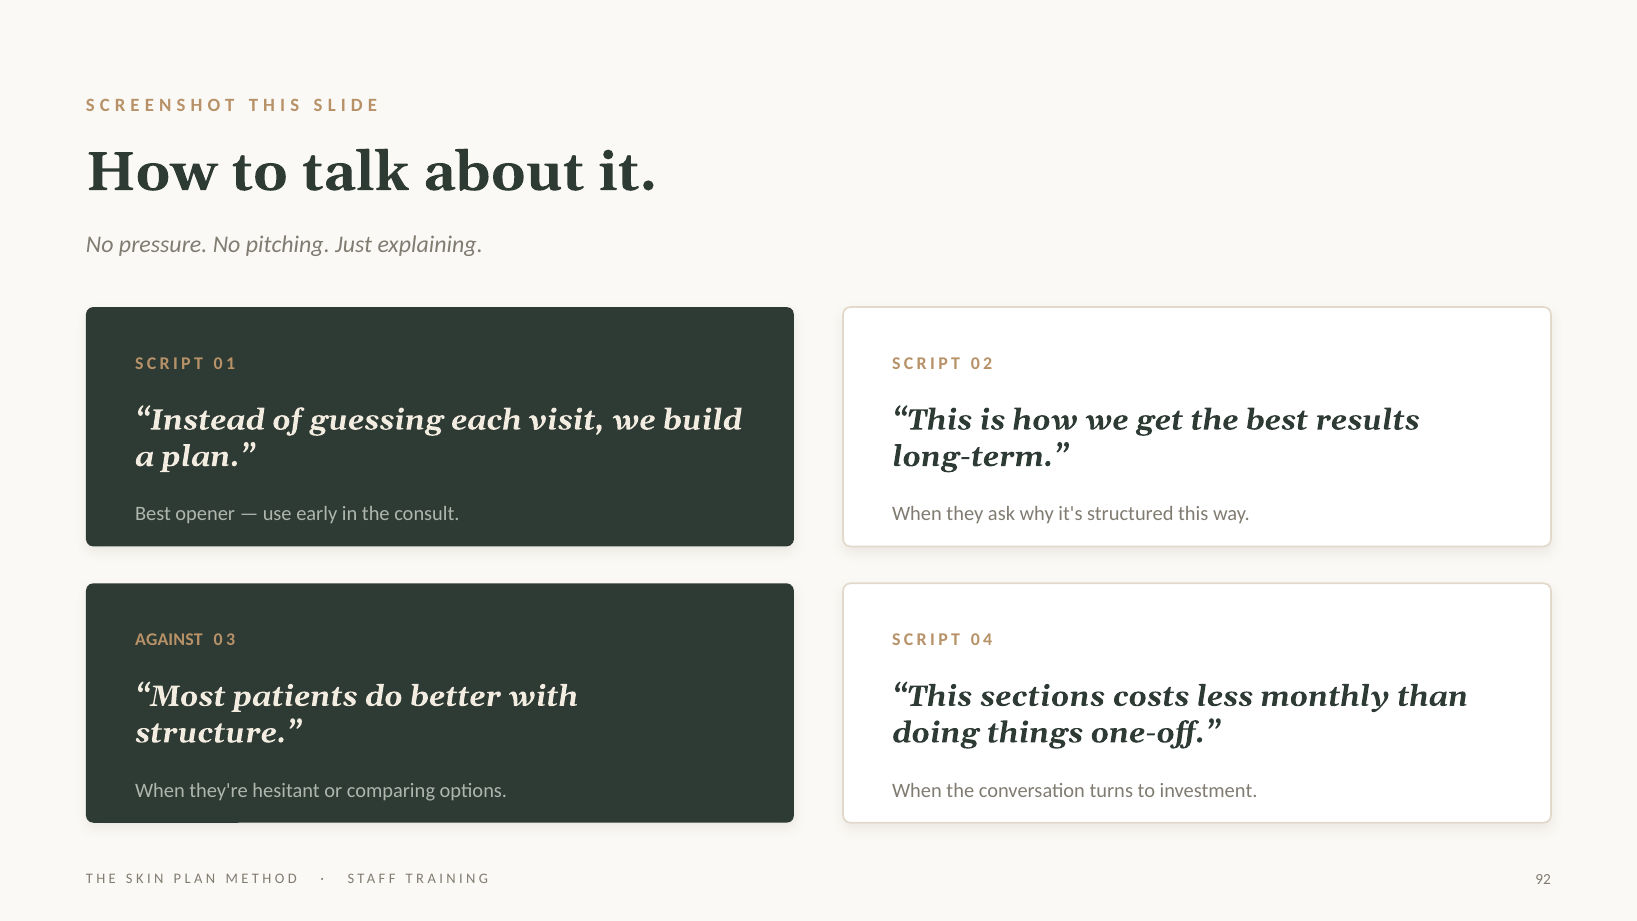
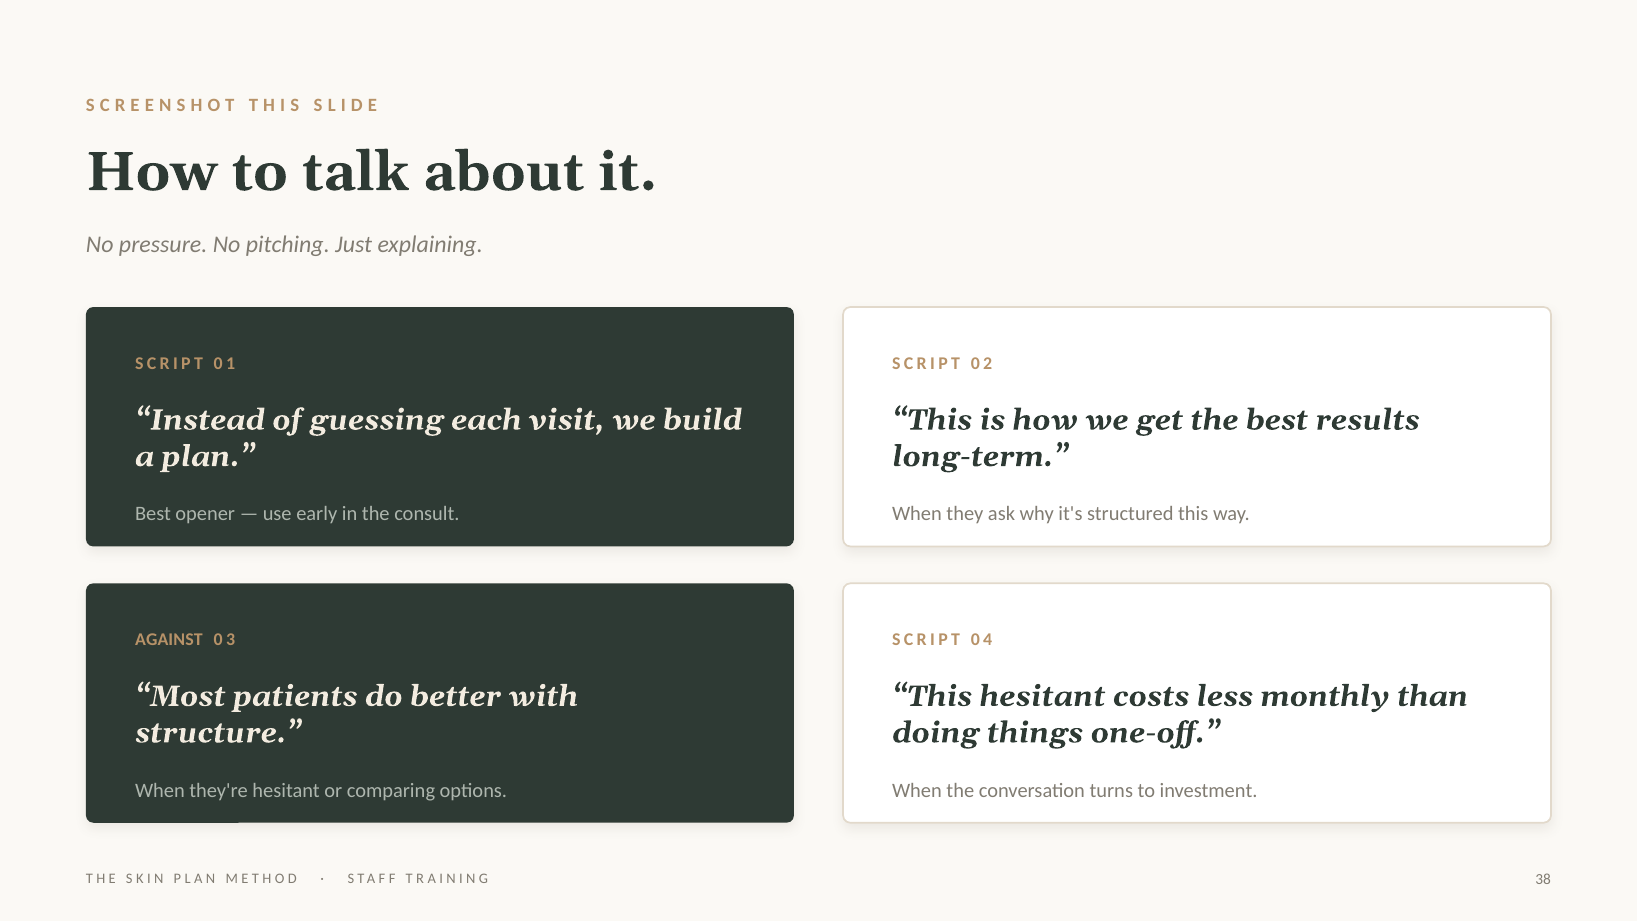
This sections: sections -> hesitant
92: 92 -> 38
